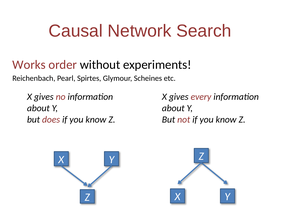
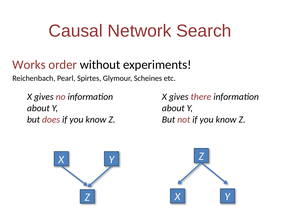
every: every -> there
